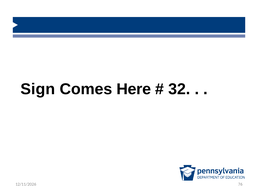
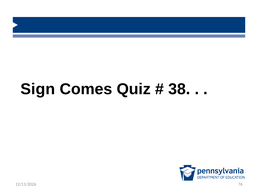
Here: Here -> Quiz
32: 32 -> 38
